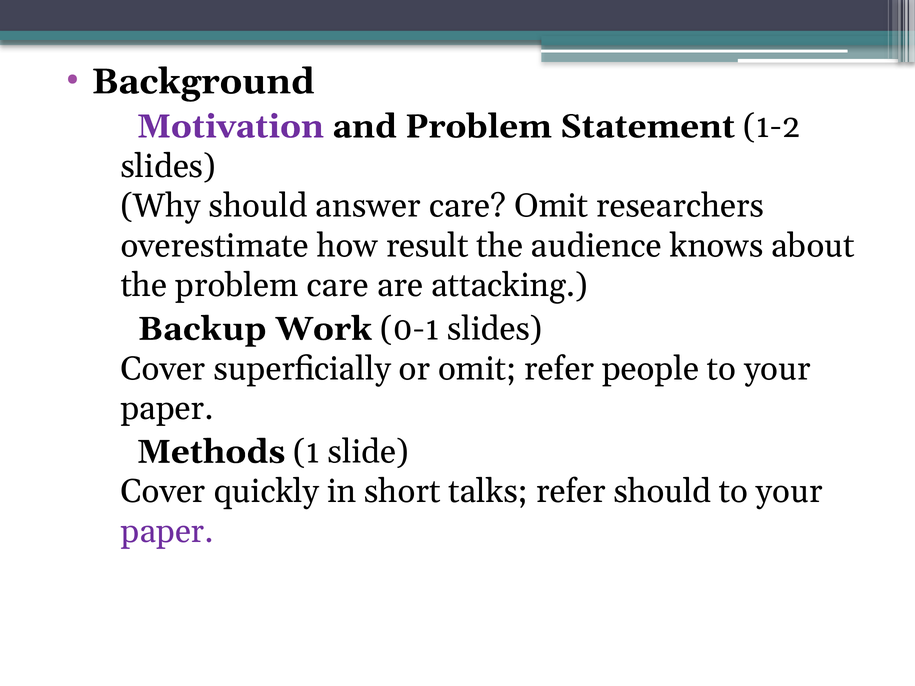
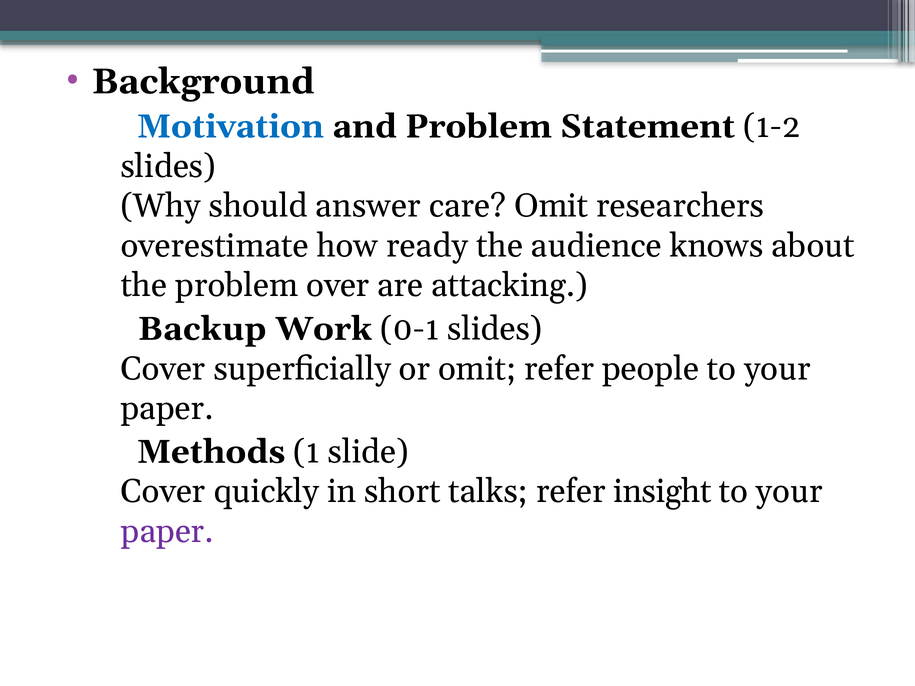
Motivation colour: purple -> blue
result: result -> ready
problem care: care -> over
refer should: should -> insight
